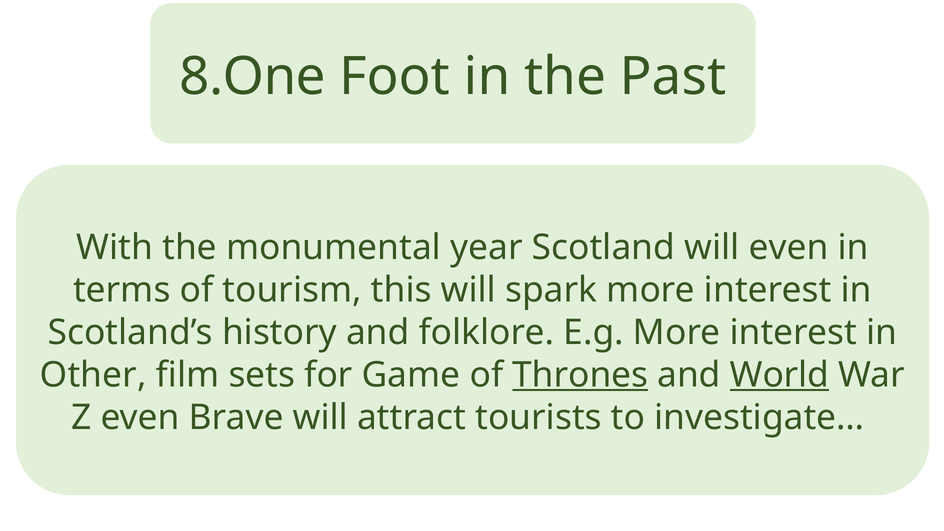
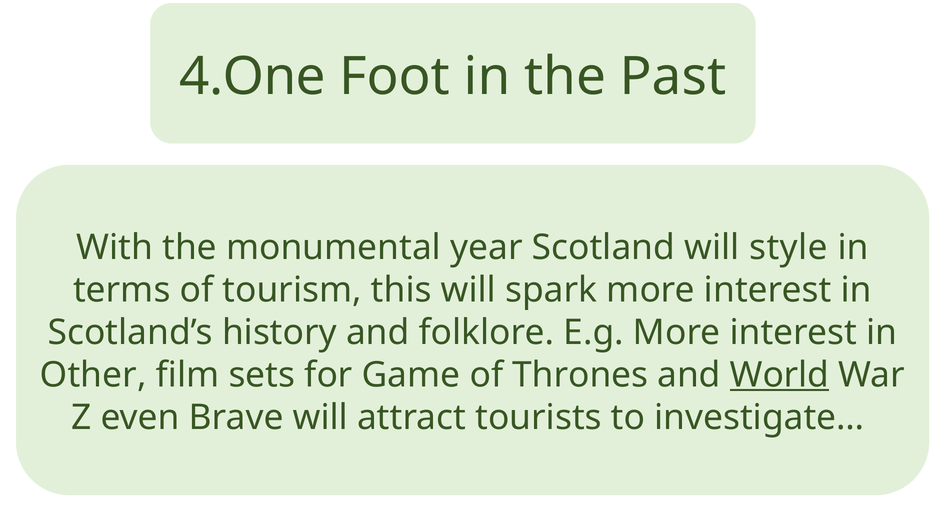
8.One: 8.One -> 4.One
will even: even -> style
Thrones underline: present -> none
